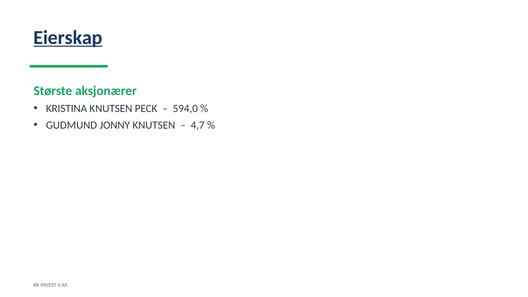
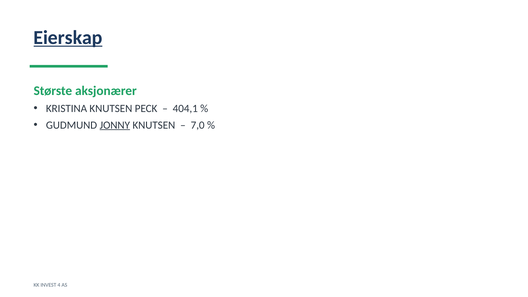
594,0: 594,0 -> 404,1
JONNY underline: none -> present
4,7: 4,7 -> 7,0
